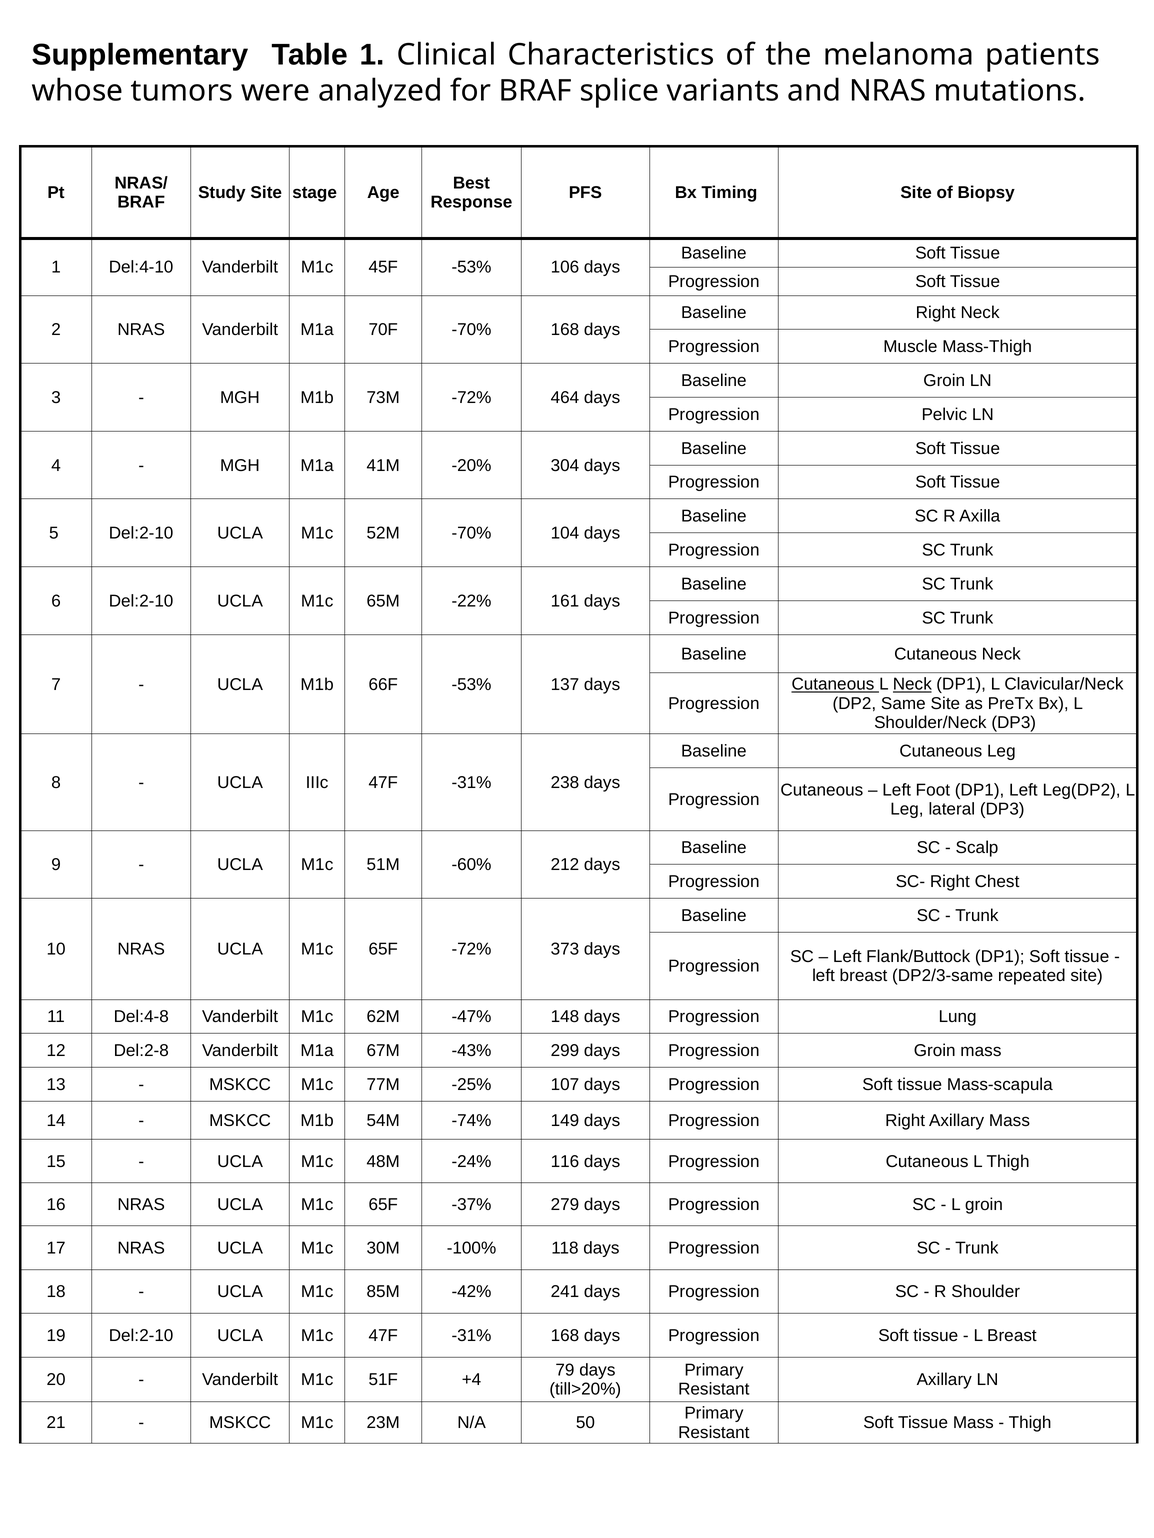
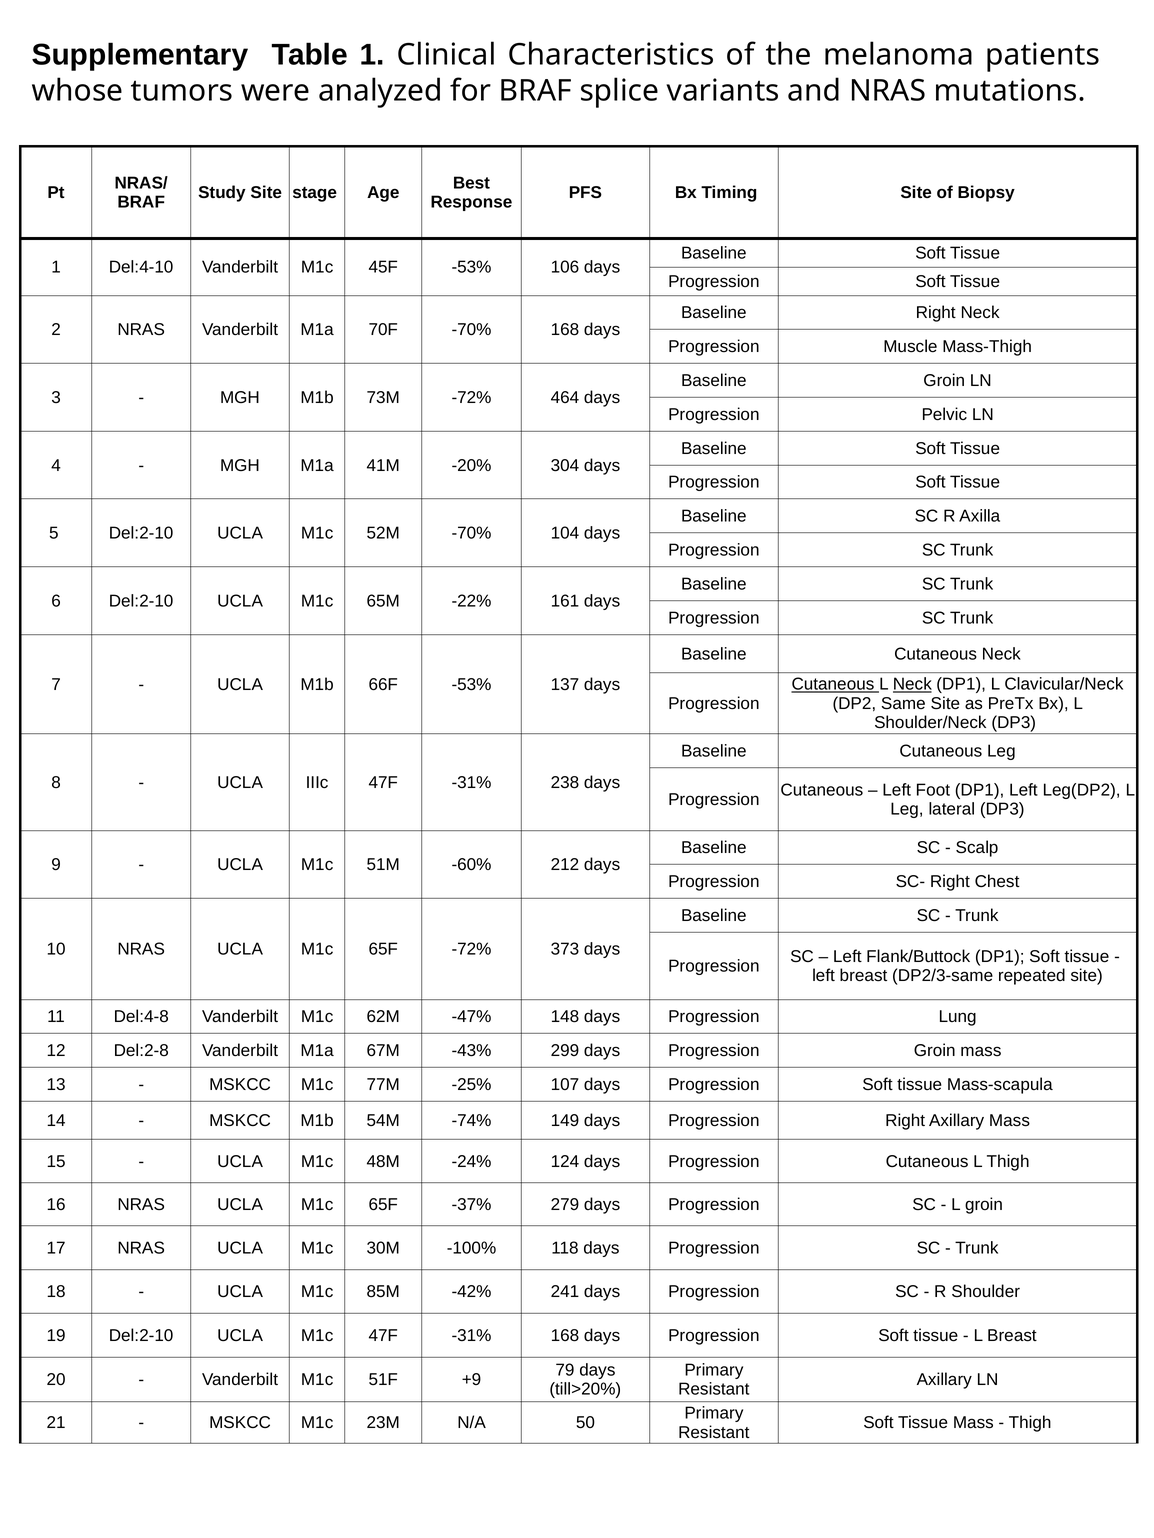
116: 116 -> 124
+4: +4 -> +9
